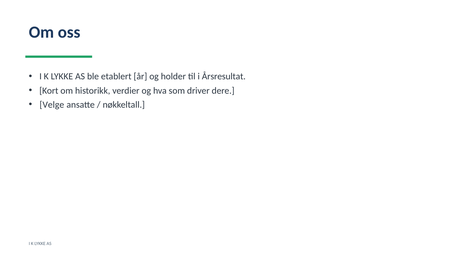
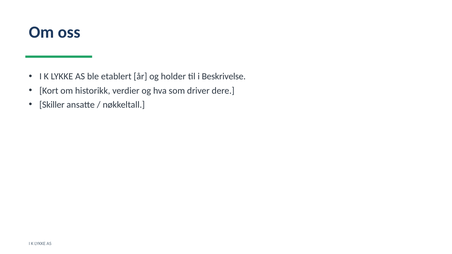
Årsresultat: Årsresultat -> Beskrivelse
Velge: Velge -> Skiller
